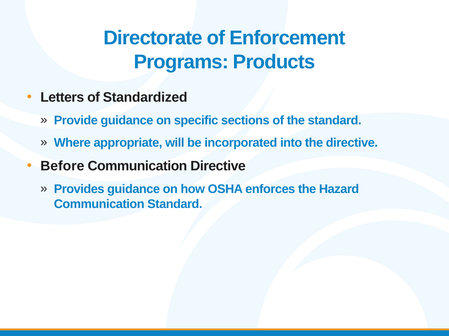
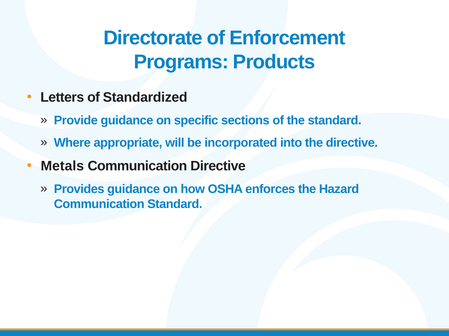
Before: Before -> Metals
